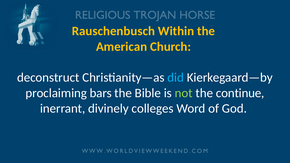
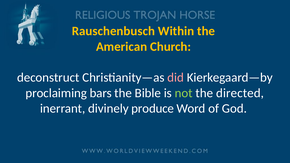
did colour: light blue -> pink
continue: continue -> directed
colleges: colleges -> produce
